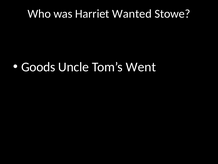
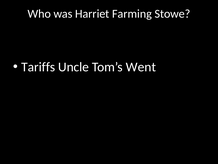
Wanted: Wanted -> Farming
Goods: Goods -> Tariffs
